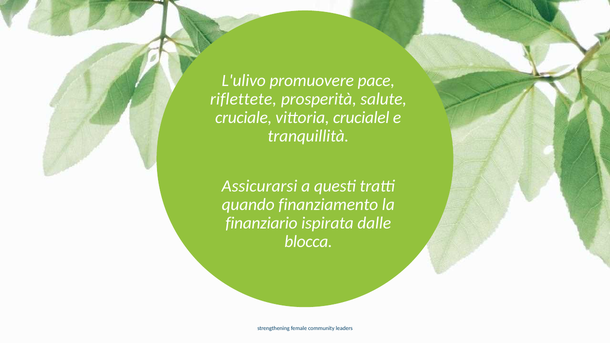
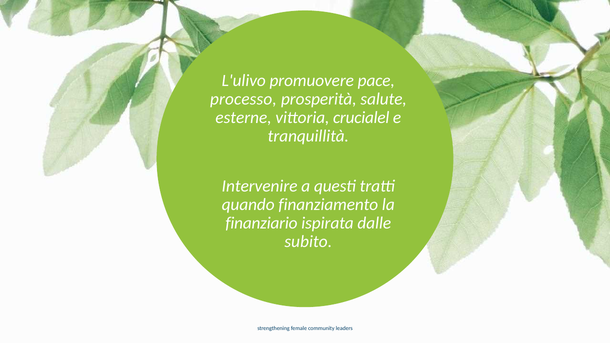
riflettete: riflettete -> processo
cruciale: cruciale -> esterne
Assicurarsi: Assicurarsi -> Intervenire
blocca: blocca -> subito
